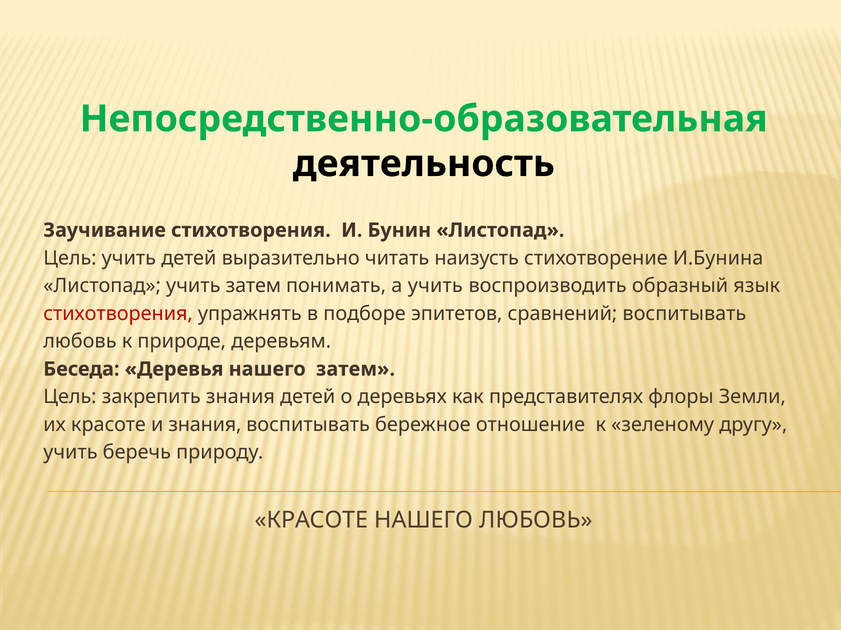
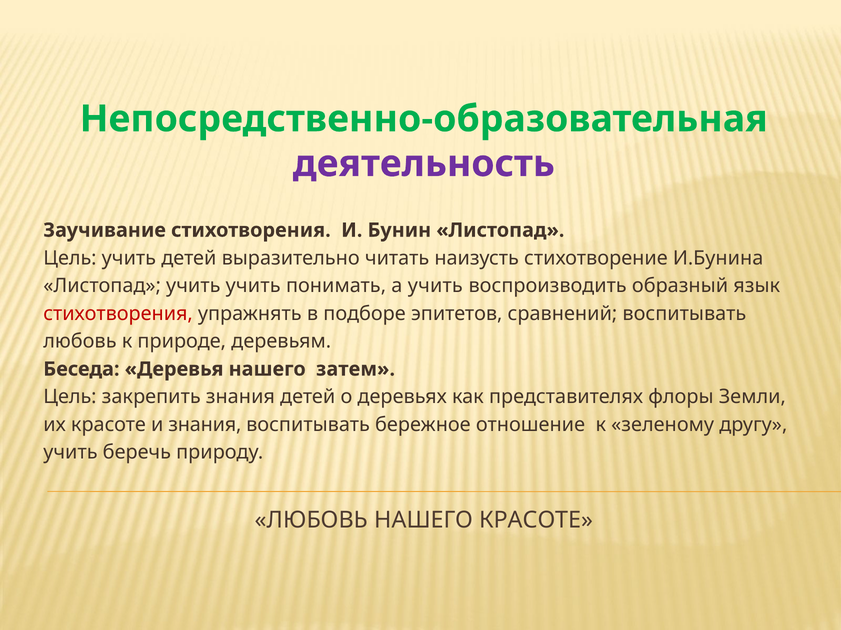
деятельность colour: black -> purple
учить затем: затем -> учить
КРАСОТЕ at (312, 521): КРАСОТЕ -> ЛЮБОВЬ
НАШЕГО ЛЮБОВЬ: ЛЮБОВЬ -> КРАСОТЕ
